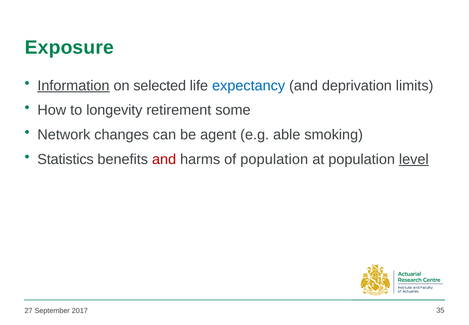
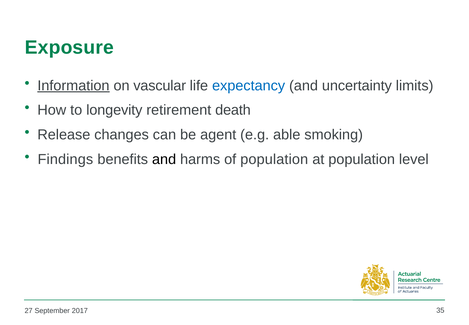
selected: selected -> vascular
deprivation: deprivation -> uncertainty
some: some -> death
Network: Network -> Release
Statistics: Statistics -> Findings
and at (164, 159) colour: red -> black
level underline: present -> none
